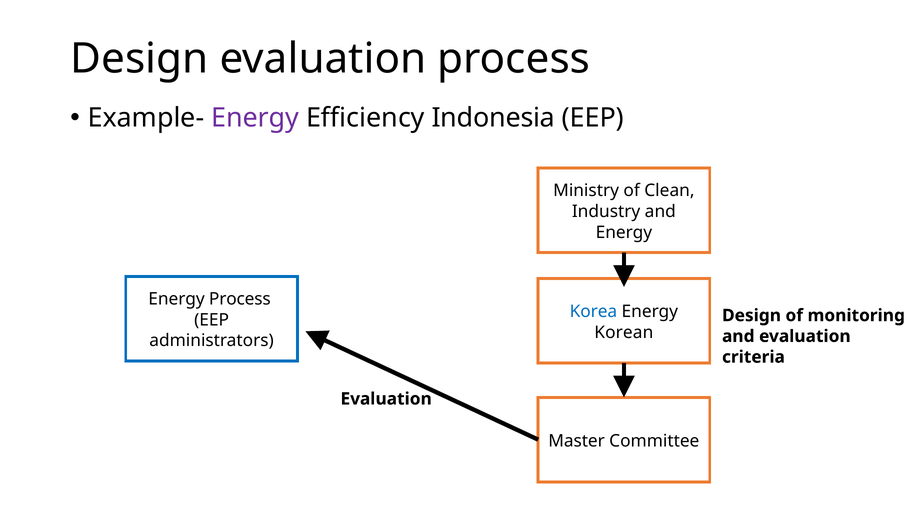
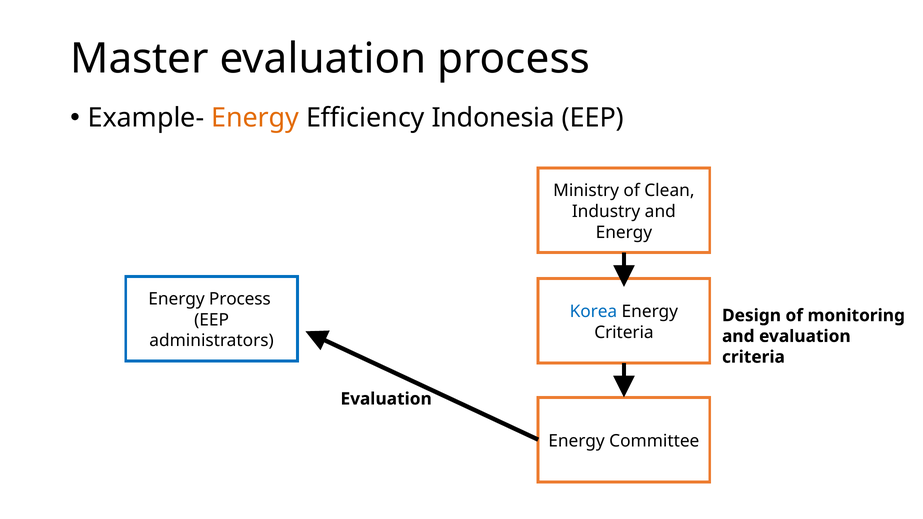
Design at (139, 59): Design -> Master
Energy at (255, 118) colour: purple -> orange
Korean at (624, 333): Korean -> Criteria
Master at (577, 441): Master -> Energy
